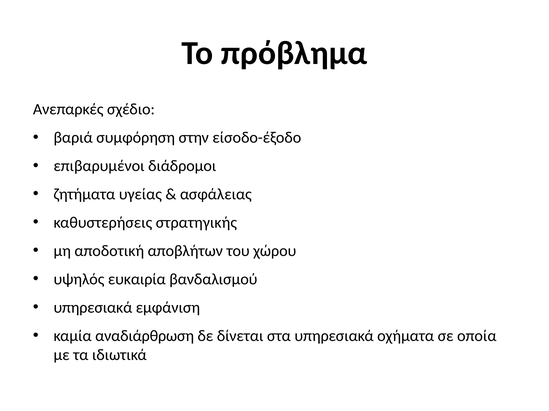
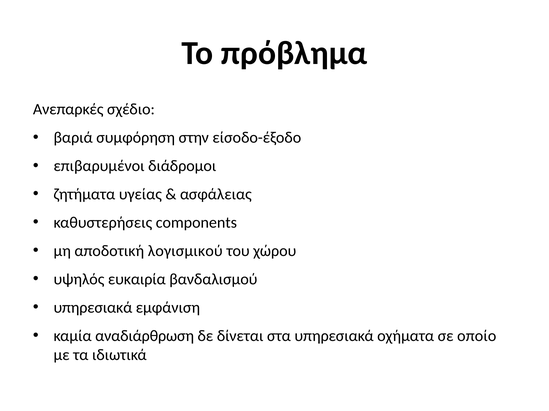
στρατηγικής: στρατηγικής -> components
αποβλήτων: αποβλήτων -> λογισμικού
οποία: οποία -> οποίο
